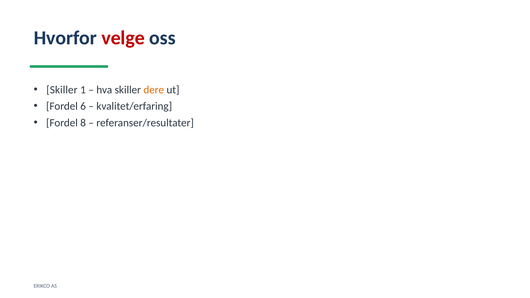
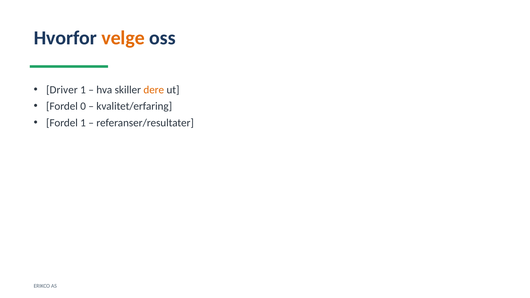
velge colour: red -> orange
Skiller at (62, 90): Skiller -> Driver
6: 6 -> 0
Fordel 8: 8 -> 1
